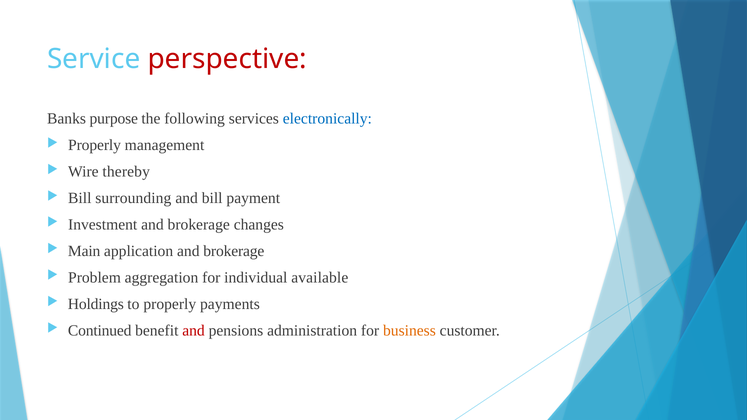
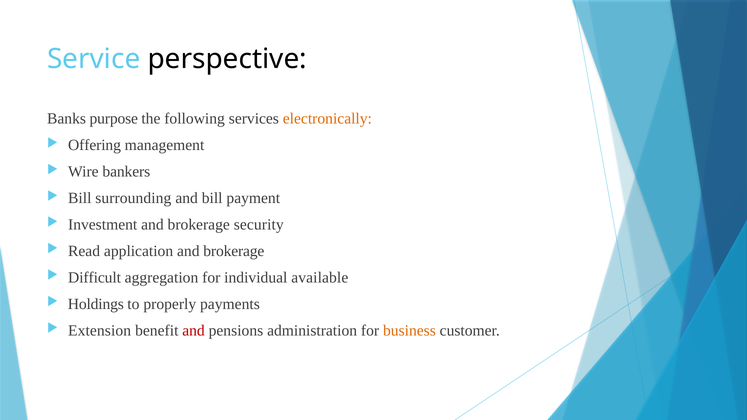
perspective colour: red -> black
electronically colour: blue -> orange
Properly at (95, 145): Properly -> Offering
thereby: thereby -> bankers
changes: changes -> security
Main: Main -> Read
Problem: Problem -> Difficult
Continued: Continued -> Extension
